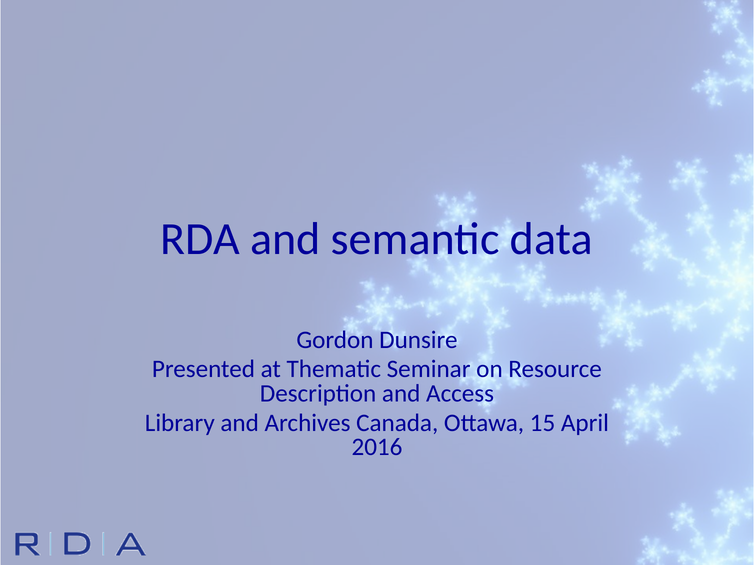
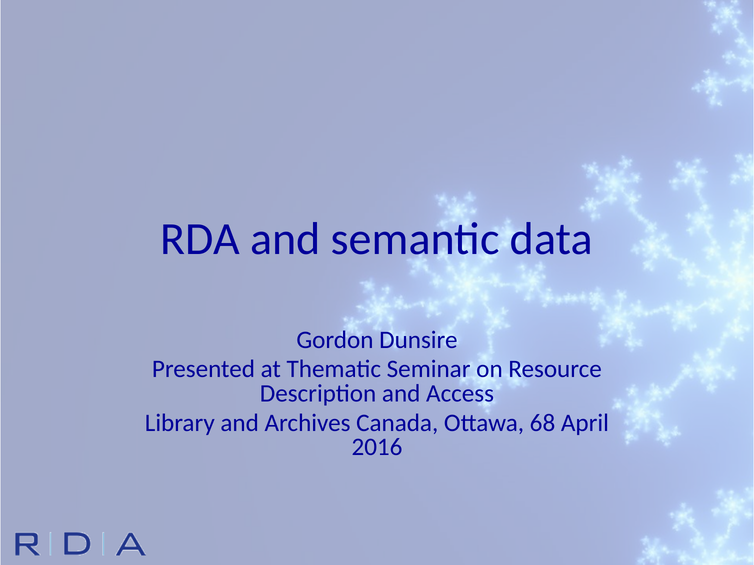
15: 15 -> 68
